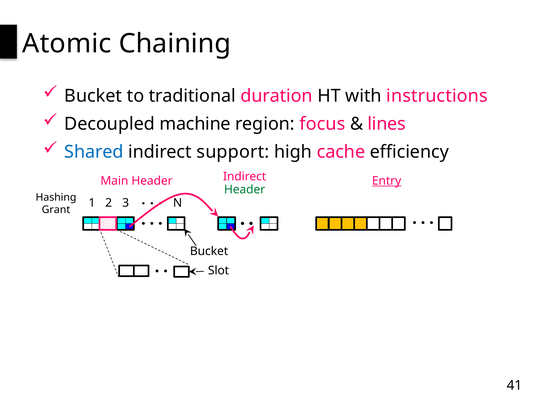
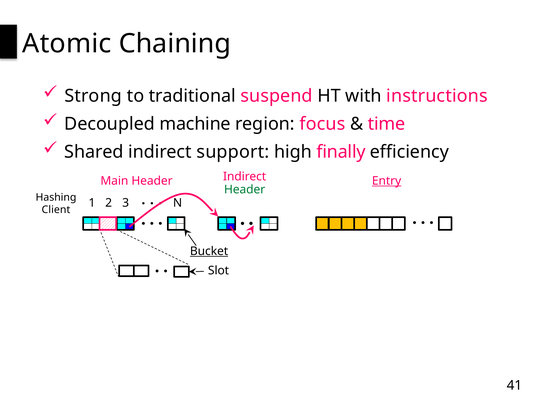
Bucket at (93, 96): Bucket -> Strong
duration: duration -> suspend
lines: lines -> time
Shared colour: blue -> black
cache: cache -> finally
Grant: Grant -> Client
Bucket at (209, 252) underline: none -> present
